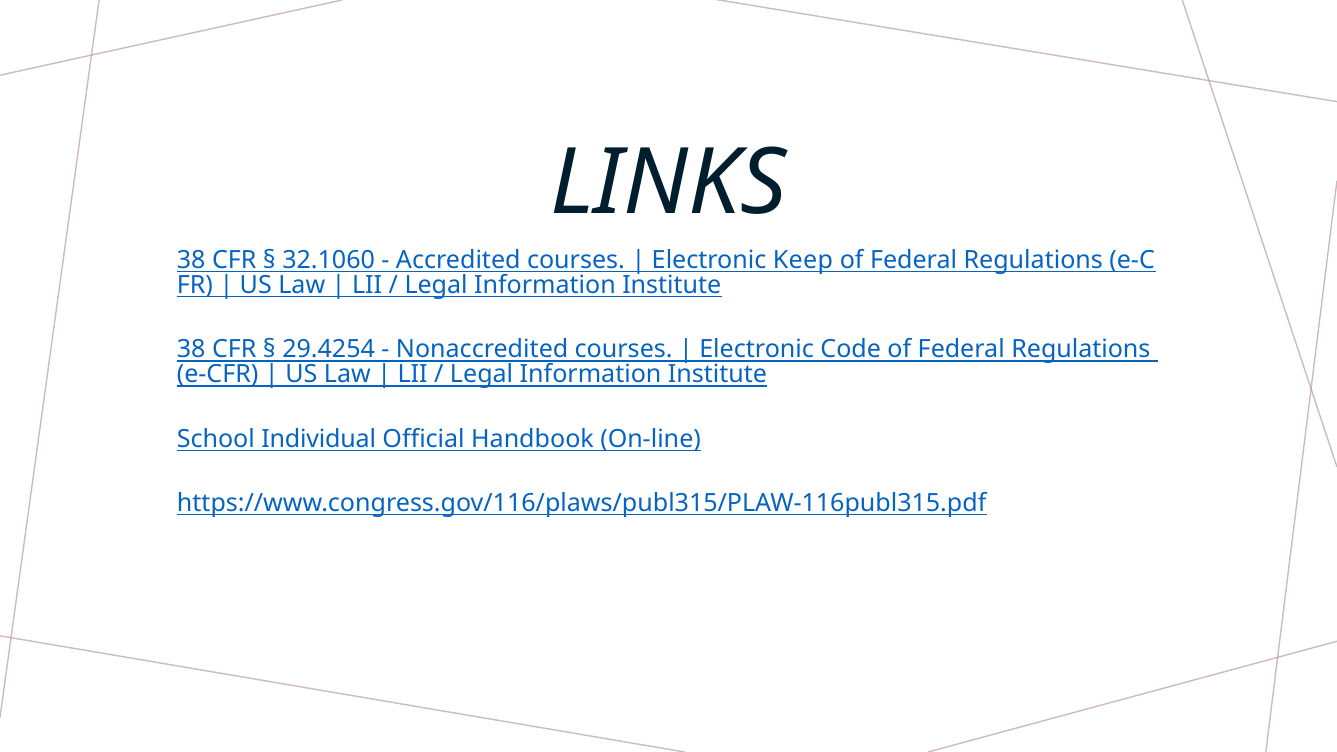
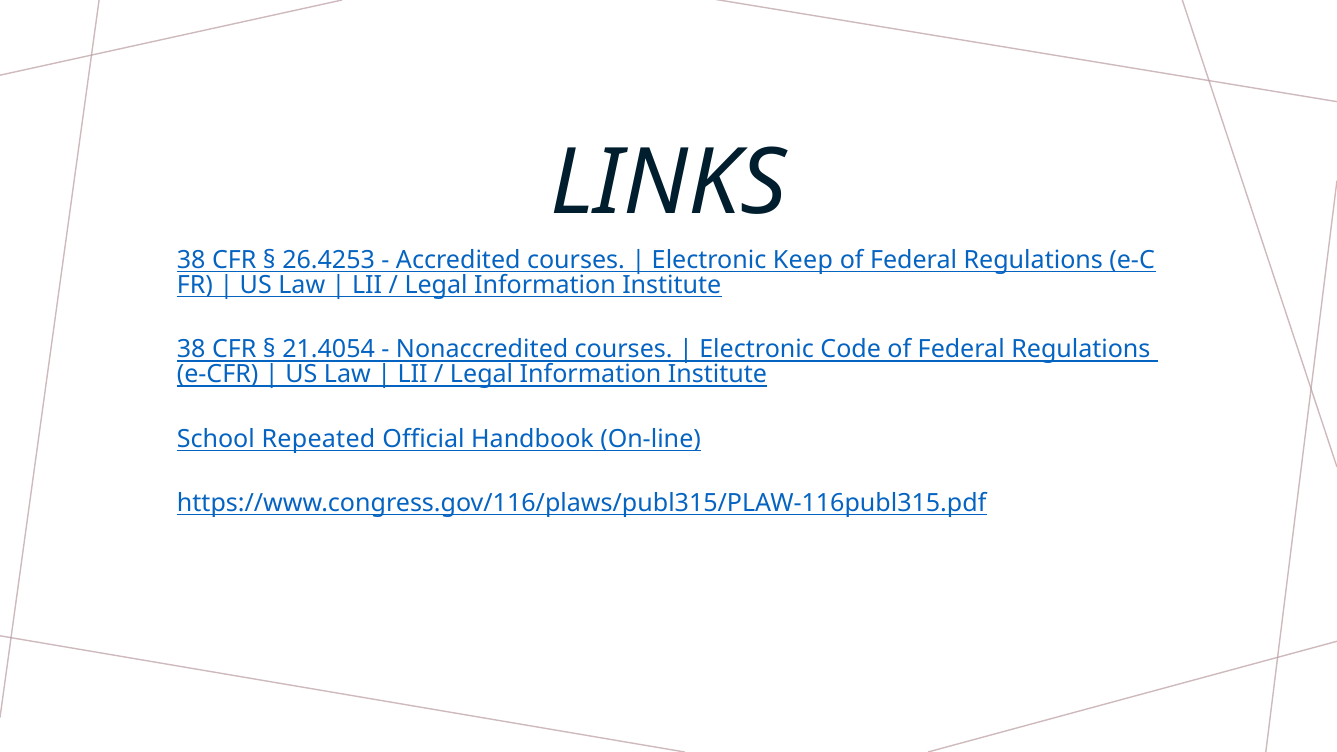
32.1060: 32.1060 -> 26.4253
29.4254: 29.4254 -> 21.4054
Individual: Individual -> Repeated
